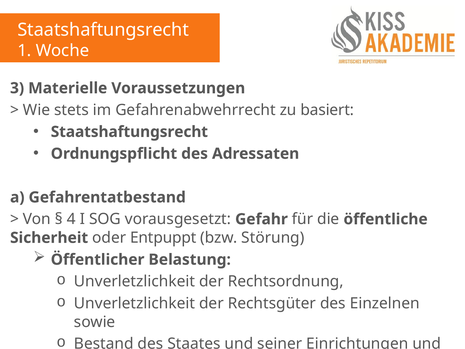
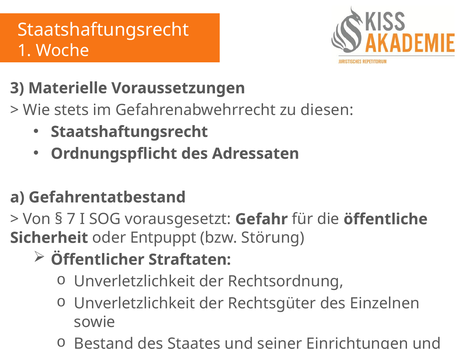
basiert: basiert -> diesen
4: 4 -> 7
Belastung: Belastung -> Straftaten
